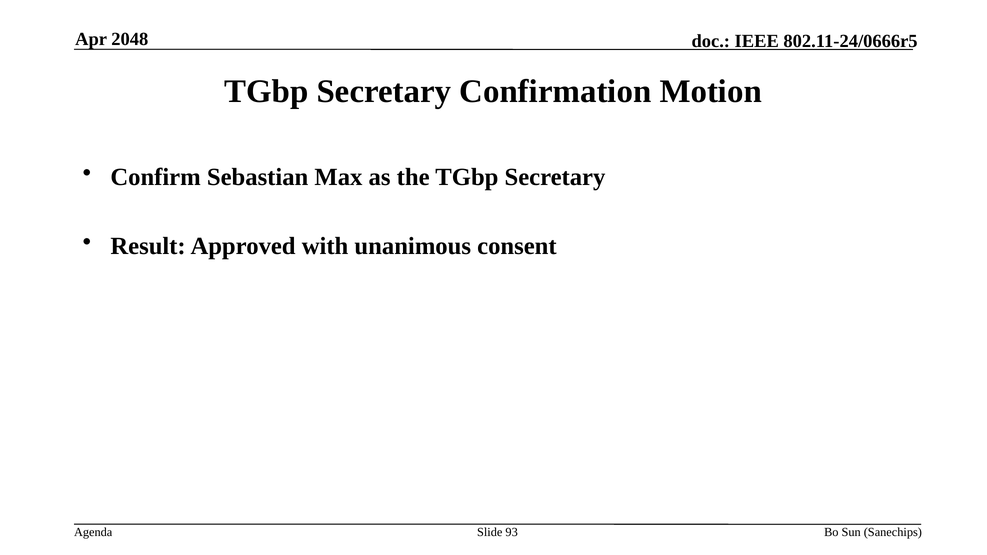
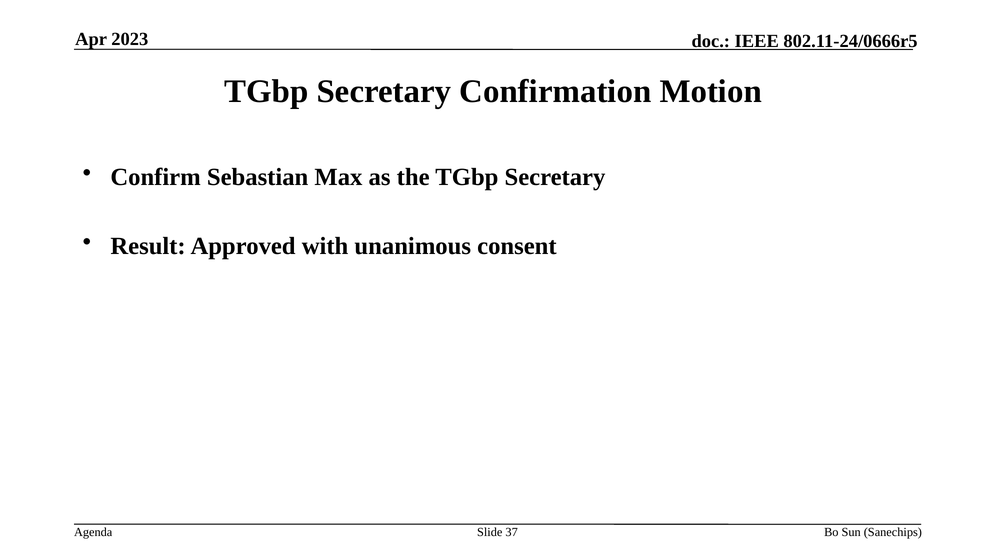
2048: 2048 -> 2023
93: 93 -> 37
